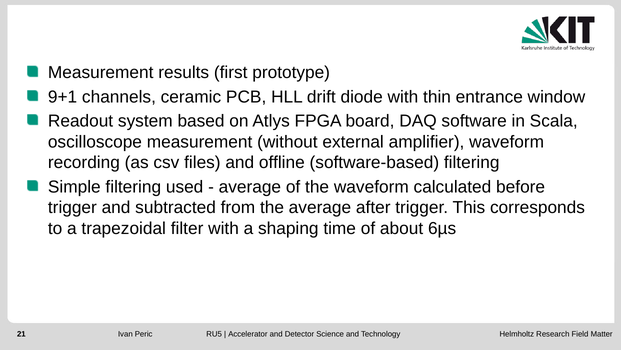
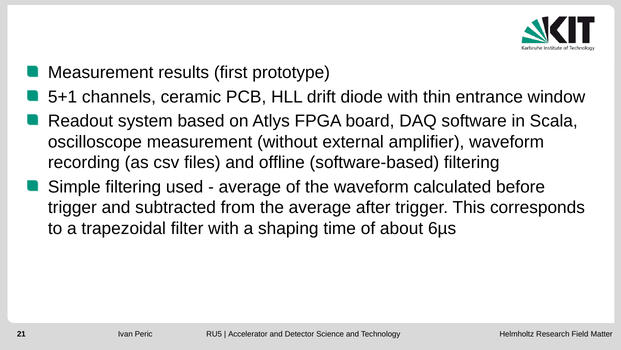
9+1: 9+1 -> 5+1
